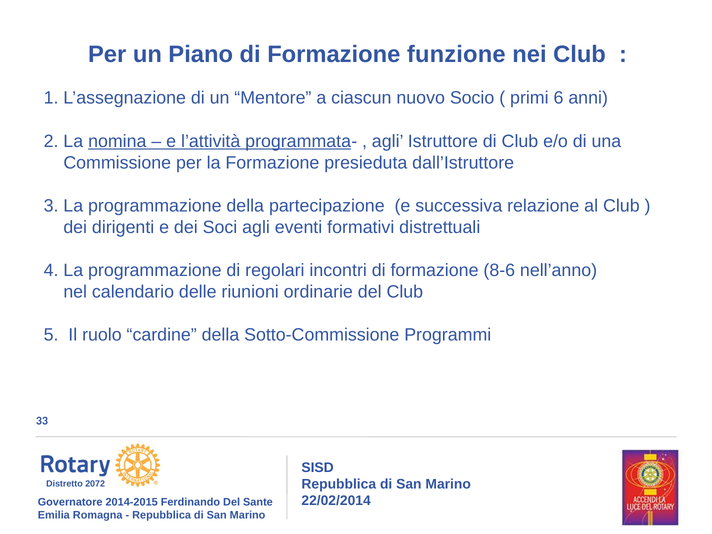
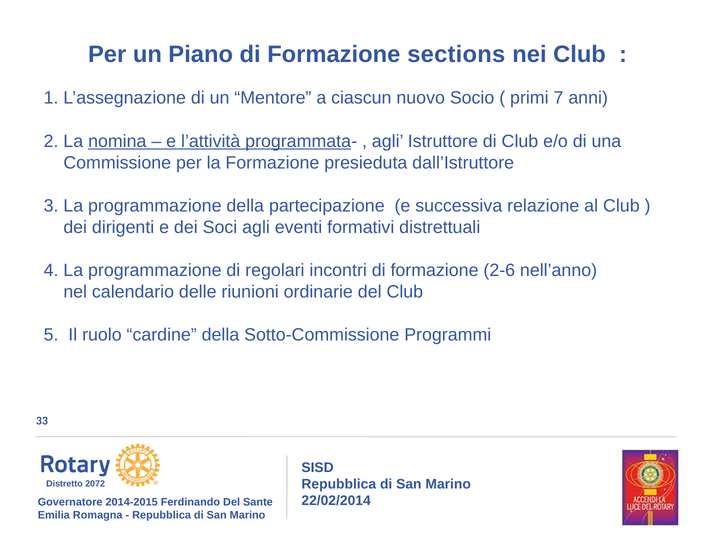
funzione: funzione -> sections
6: 6 -> 7
8-6: 8-6 -> 2-6
